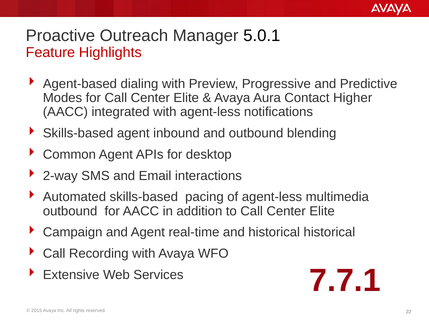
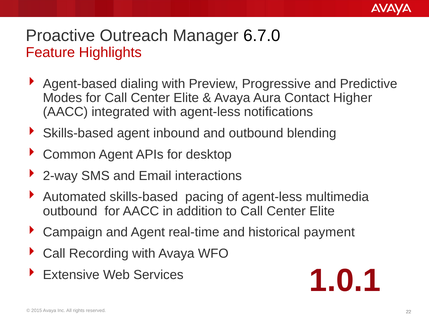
5.0.1: 5.0.1 -> 6.7.0
historical historical: historical -> payment
7.7.1: 7.7.1 -> 1.0.1
